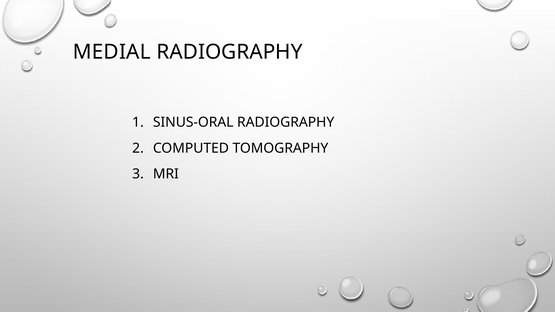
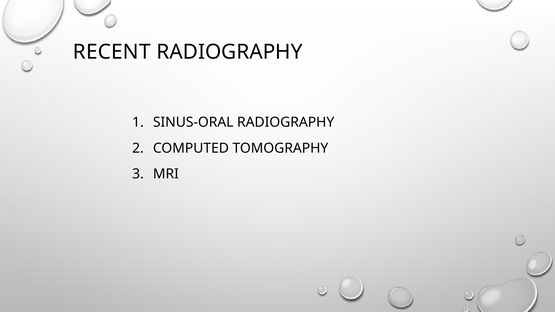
MEDIAL: MEDIAL -> RECENT
